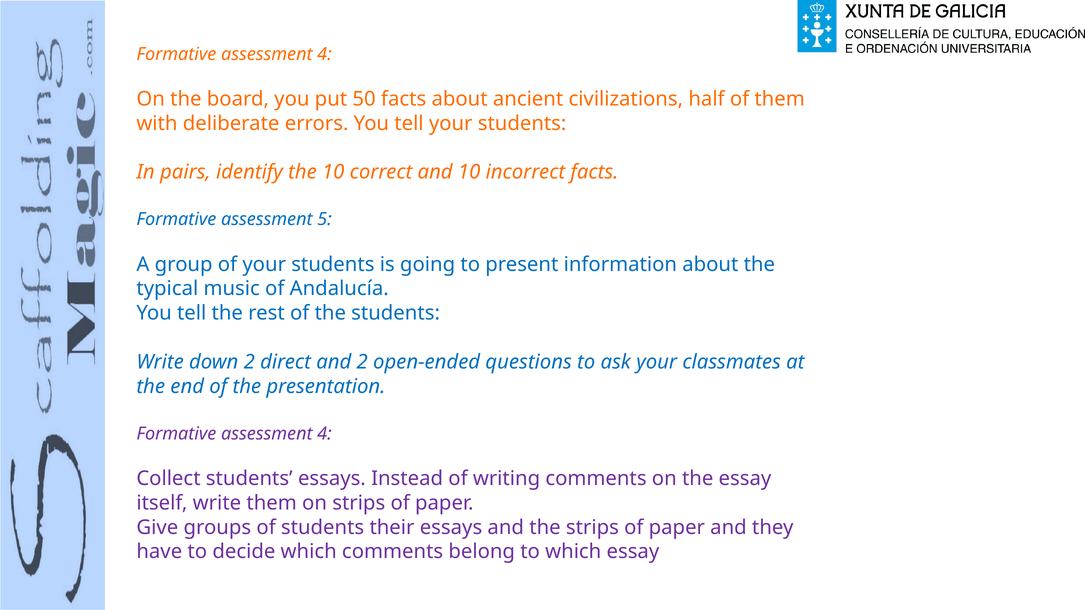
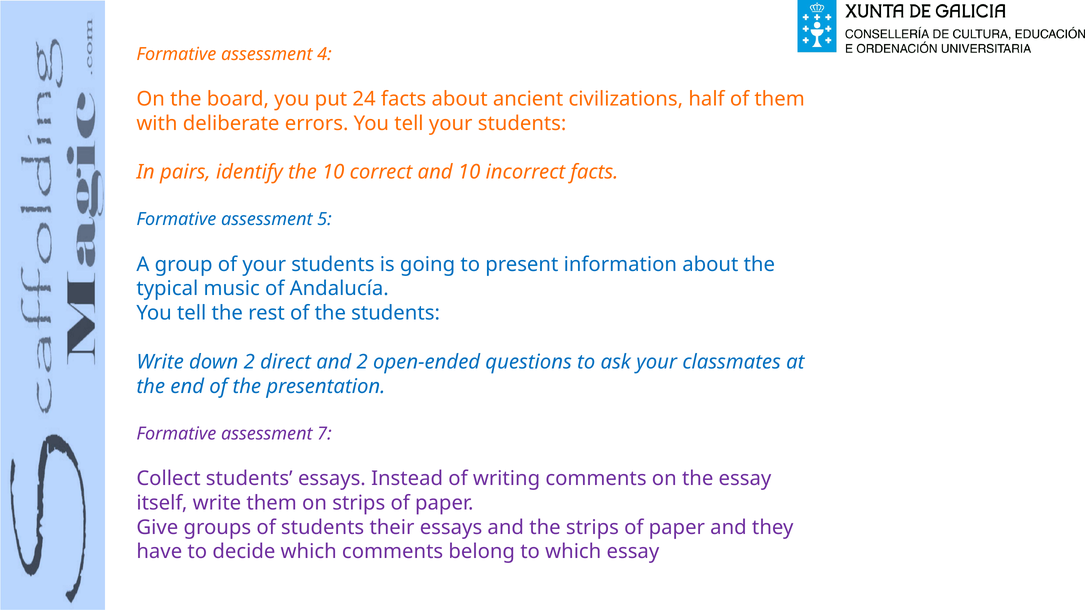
50: 50 -> 24
4 at (324, 434): 4 -> 7
